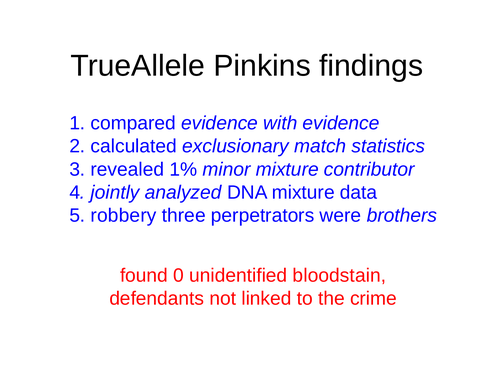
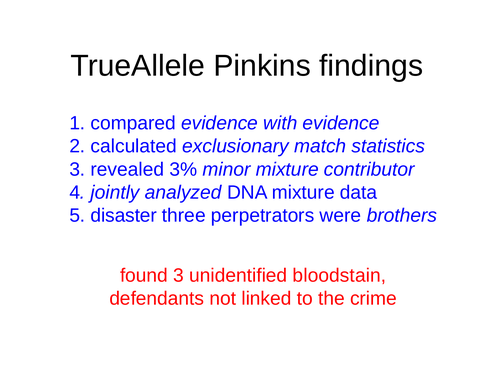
1%: 1% -> 3%
robbery: robbery -> disaster
found 0: 0 -> 3
